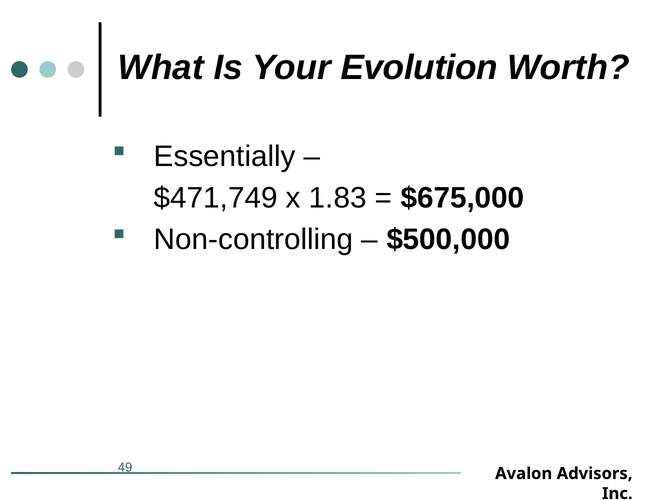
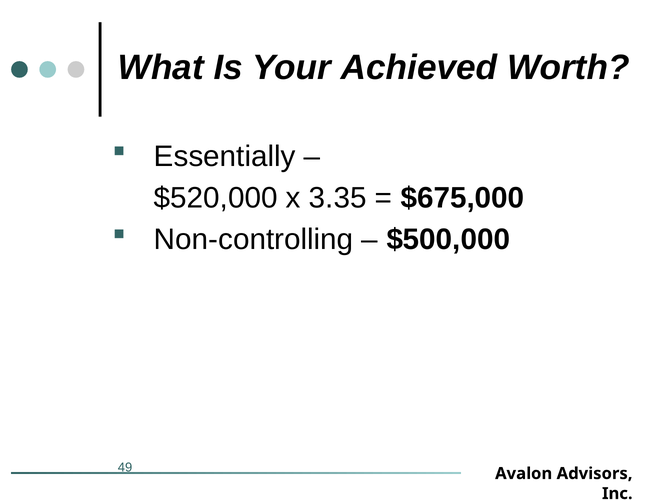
Evolution: Evolution -> Achieved
$471,749: $471,749 -> $520,000
1.83: 1.83 -> 3.35
